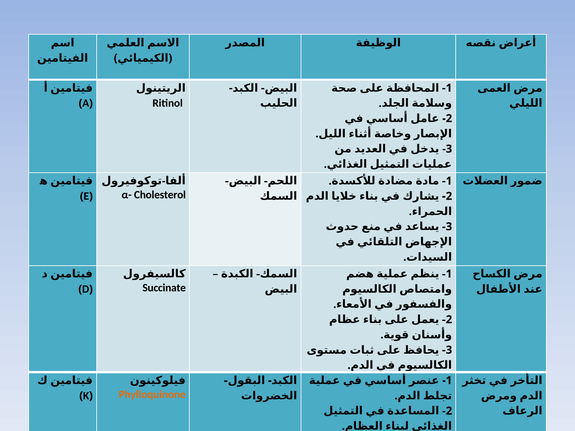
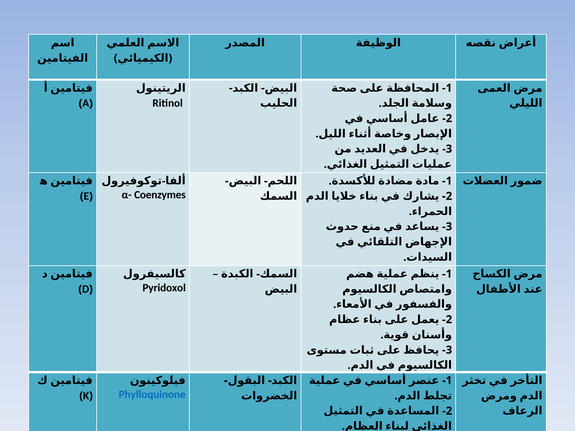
Cholesterol: Cholesterol -> Coenzymes
Succinate: Succinate -> Pyridoxol
Phylloquinone colour: orange -> blue
